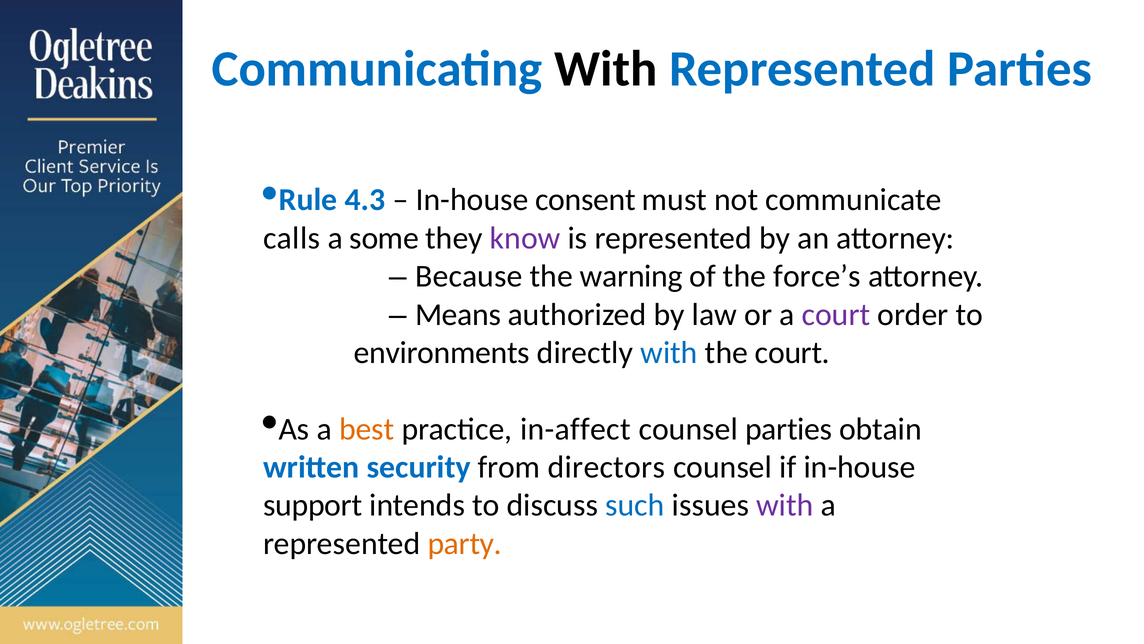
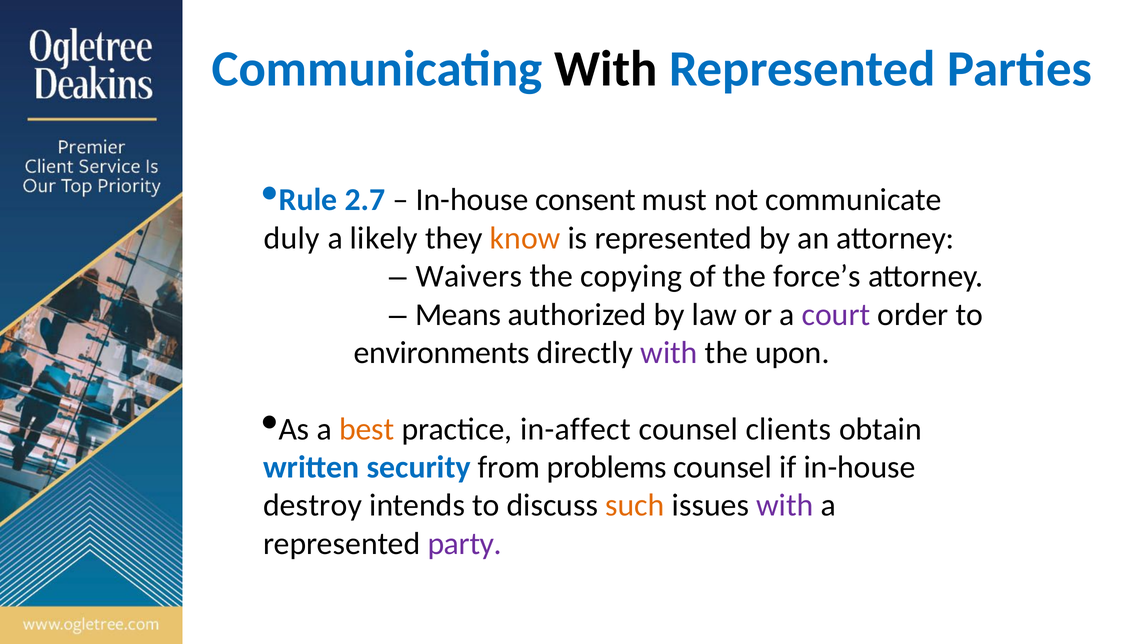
4.3: 4.3 -> 2.7
calls: calls -> duly
some: some -> likely
know colour: purple -> orange
Because: Because -> Waivers
warning: warning -> copying
with at (669, 352) colour: blue -> purple
the court: court -> upon
counsel parties: parties -> clients
directors: directors -> problems
support: support -> destroy
such colour: blue -> orange
party colour: orange -> purple
